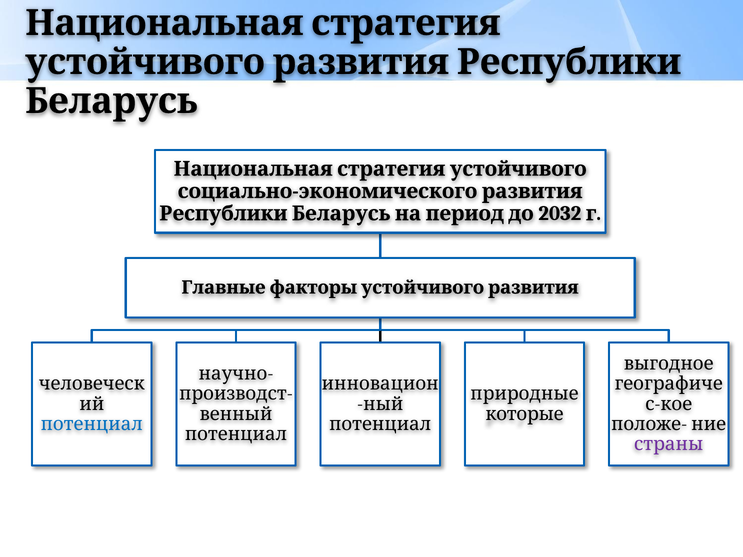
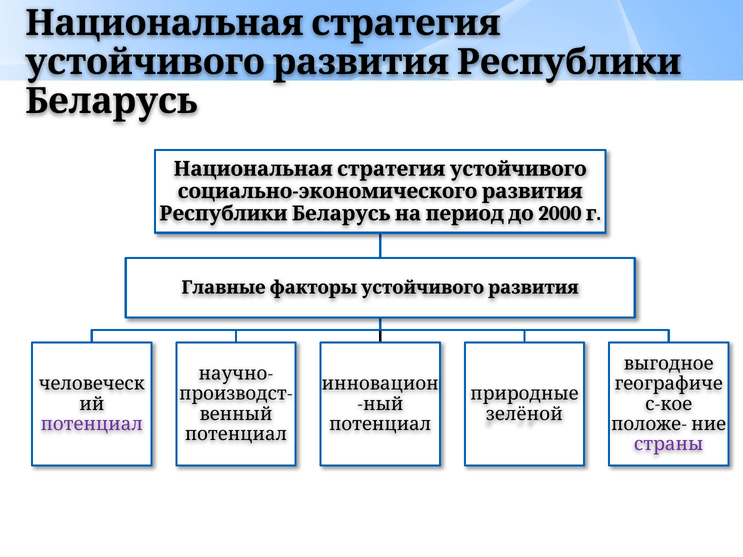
2032: 2032 -> 2000
которые: которые -> зелёной
потенциал at (92, 424) colour: blue -> purple
